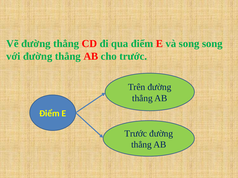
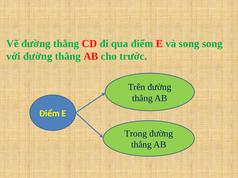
Trước at (136, 134): Trước -> Trong
